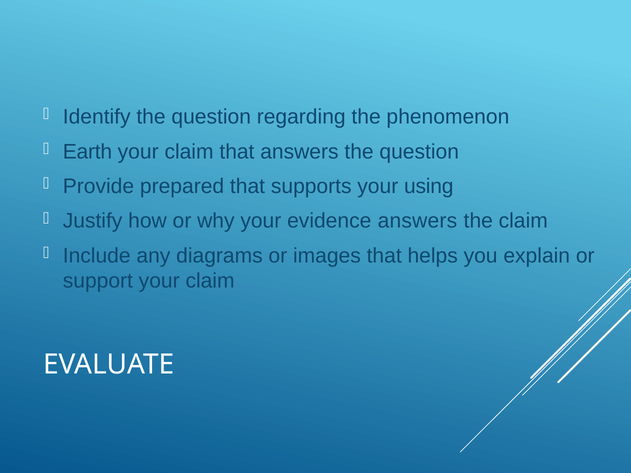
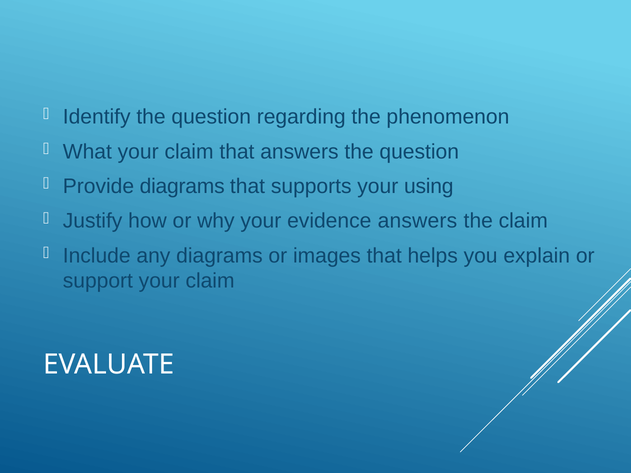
Earth: Earth -> What
Provide prepared: prepared -> diagrams
